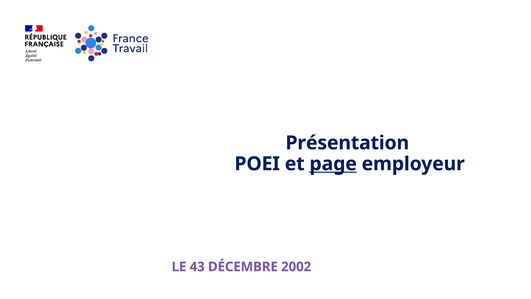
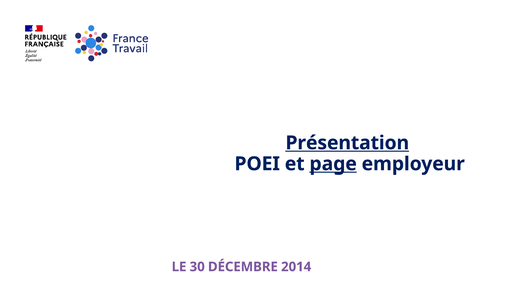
Présentation underline: none -> present
43: 43 -> 30
2002: 2002 -> 2014
